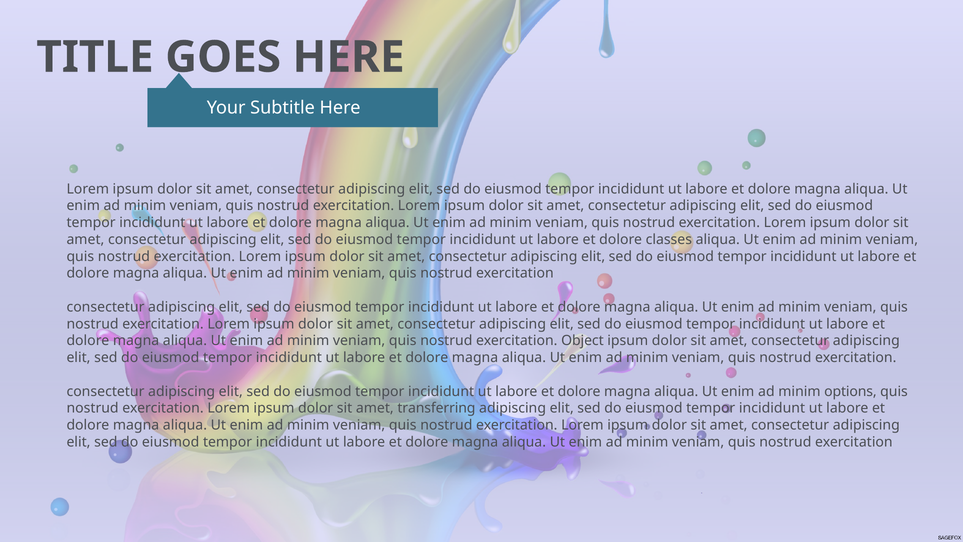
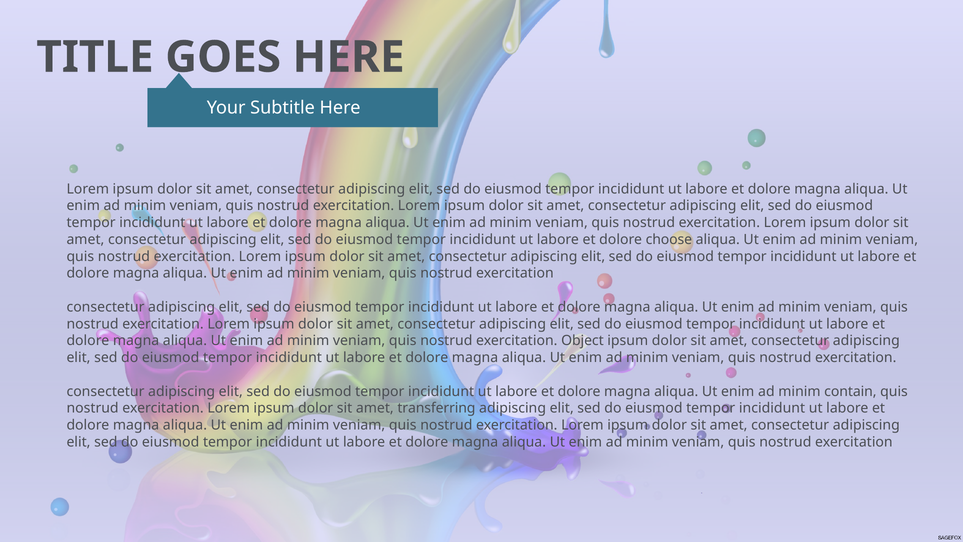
classes: classes -> choose
options: options -> contain
